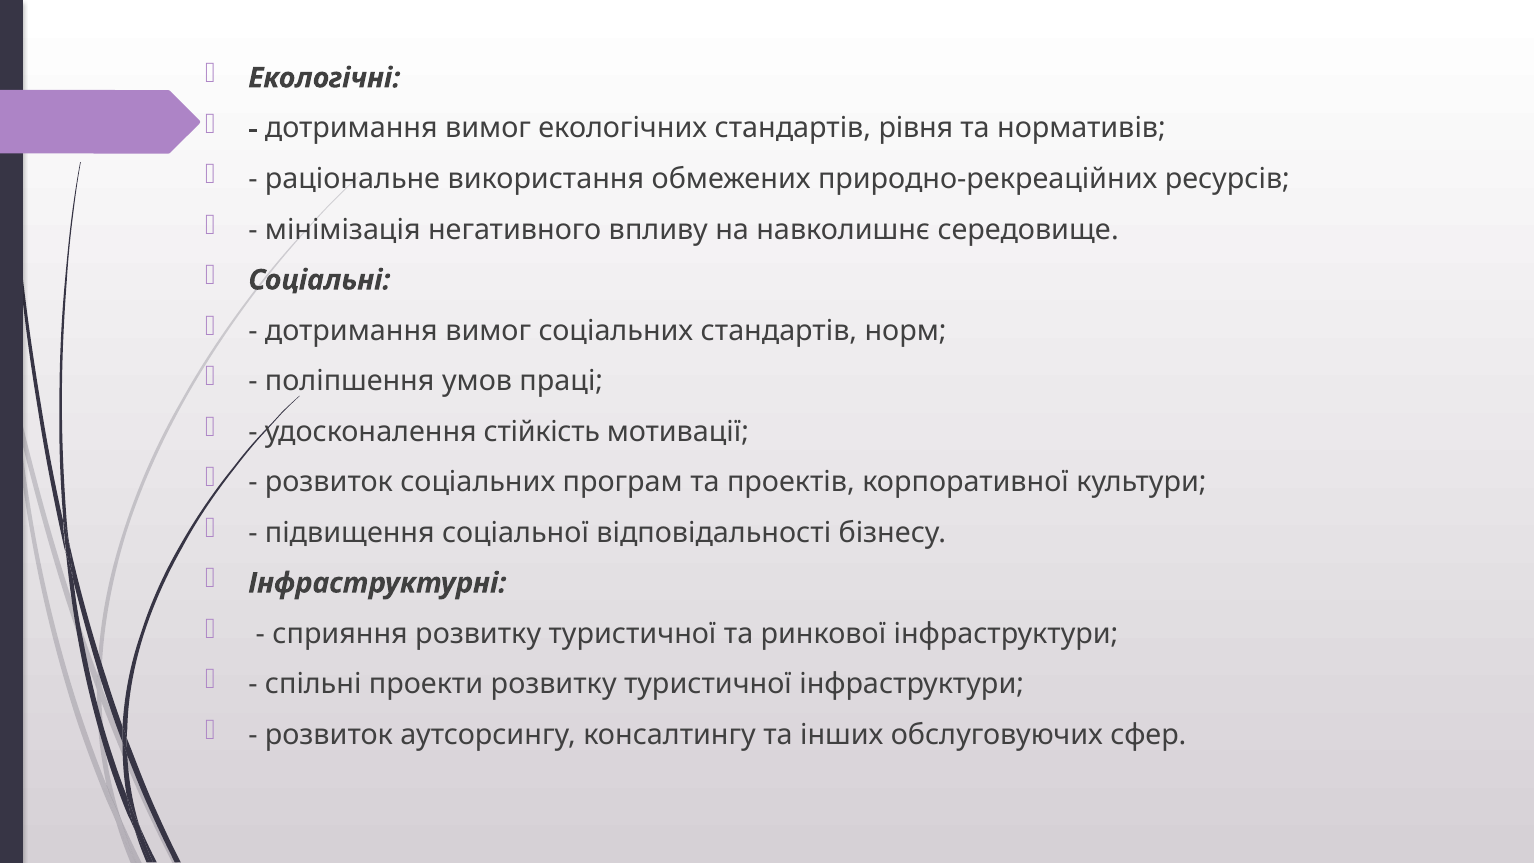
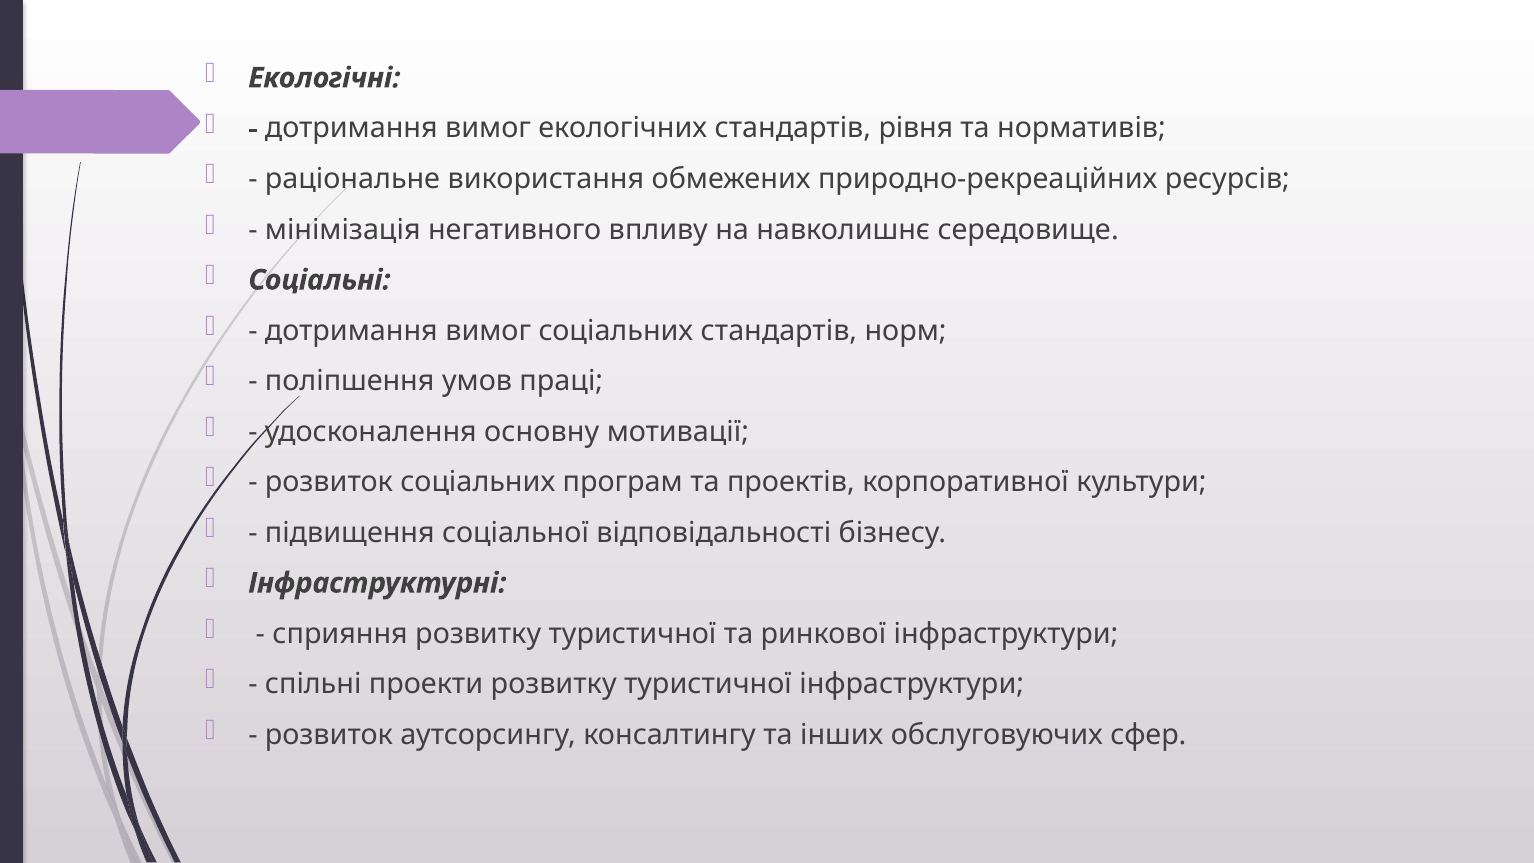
стійкість: стійкість -> основну
